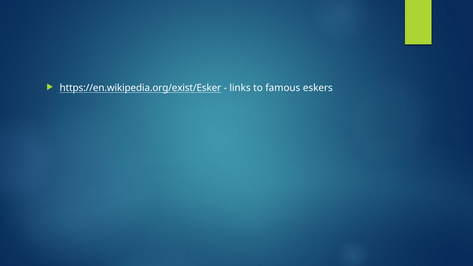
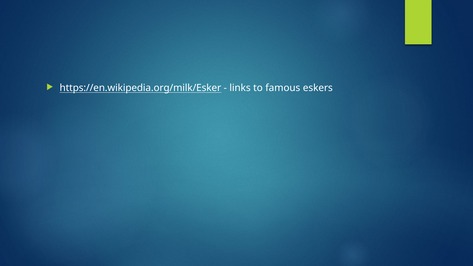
https://en.wikipedia.org/exist/Esker: https://en.wikipedia.org/exist/Esker -> https://en.wikipedia.org/milk/Esker
